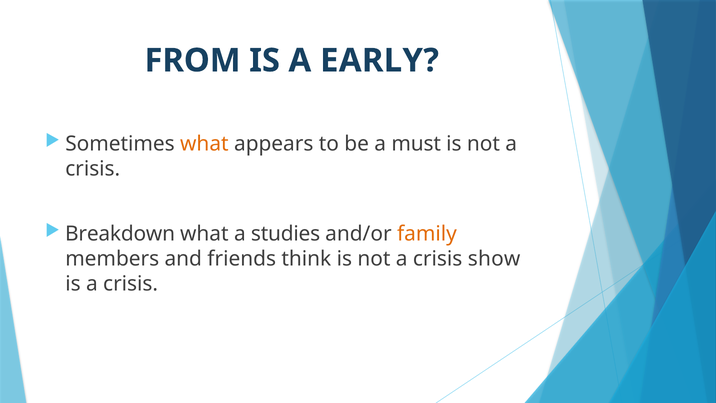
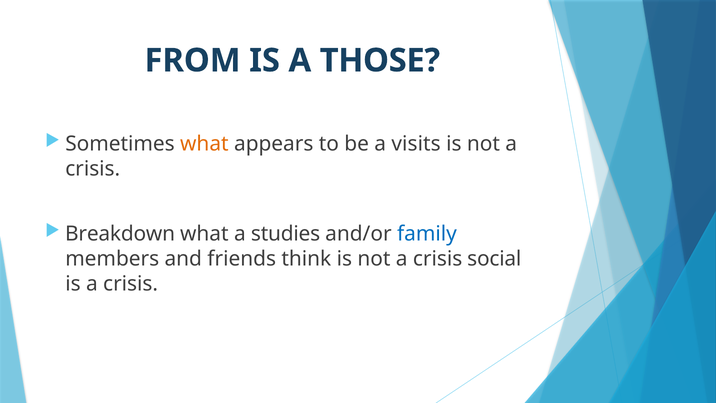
EARLY: EARLY -> THOSE
must: must -> visits
family colour: orange -> blue
show: show -> social
